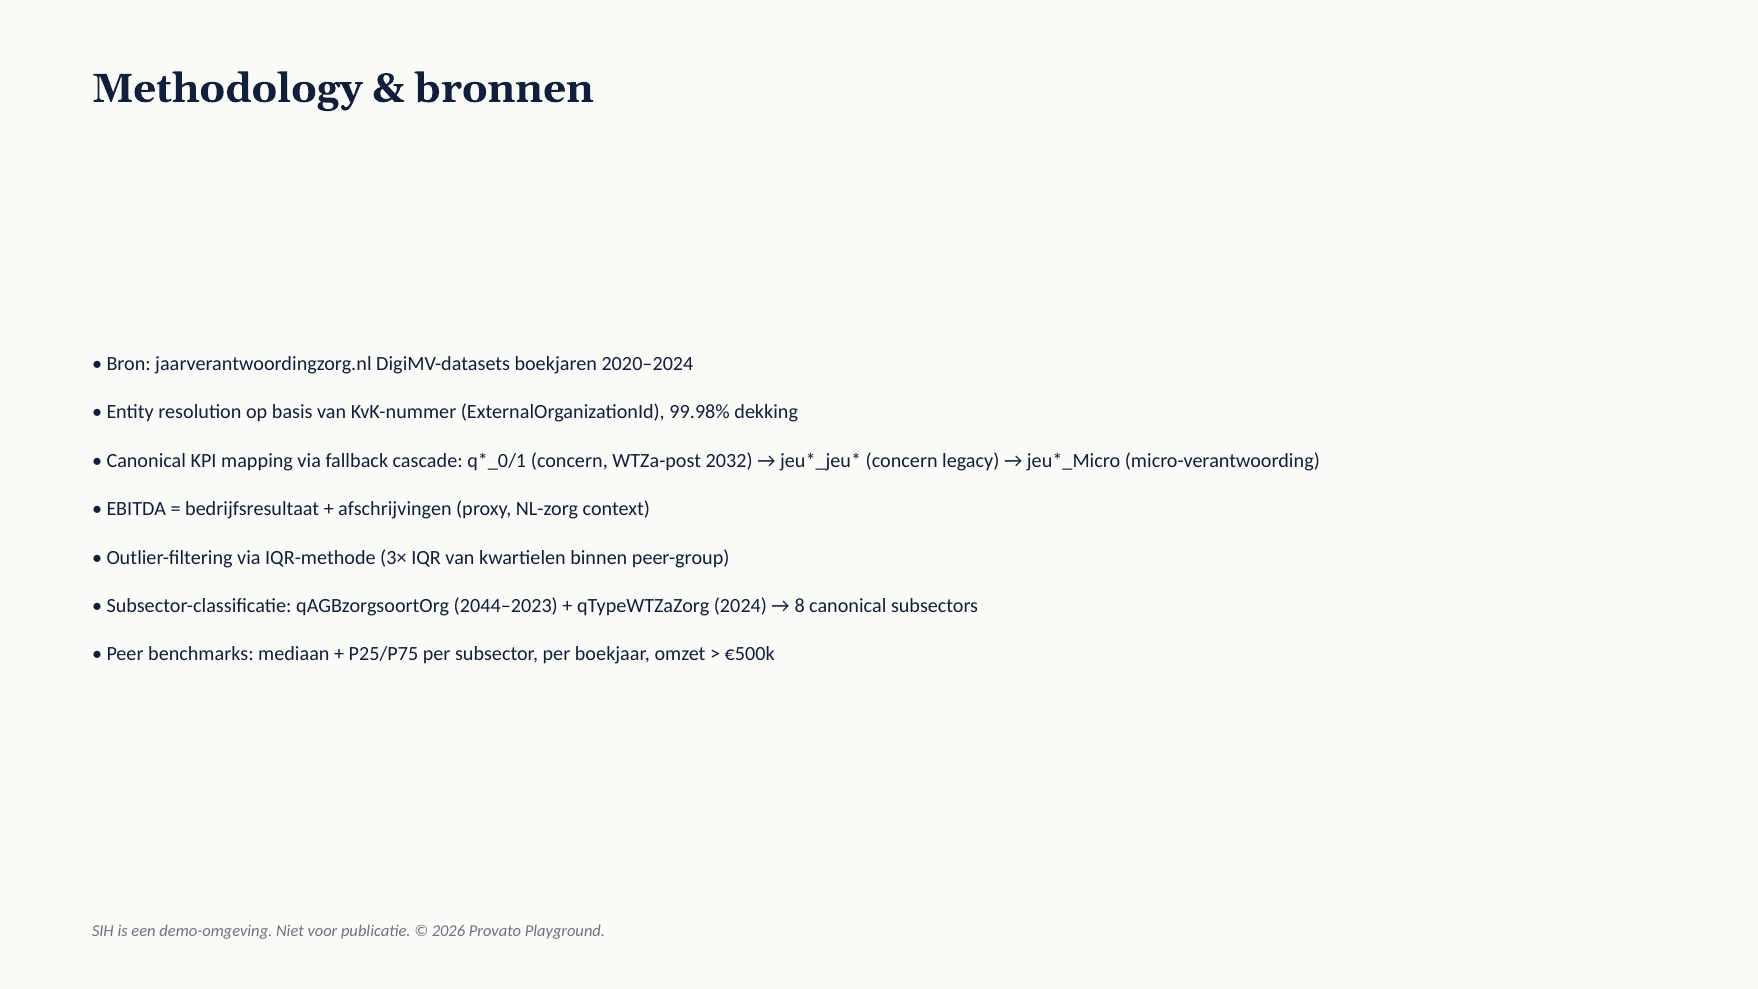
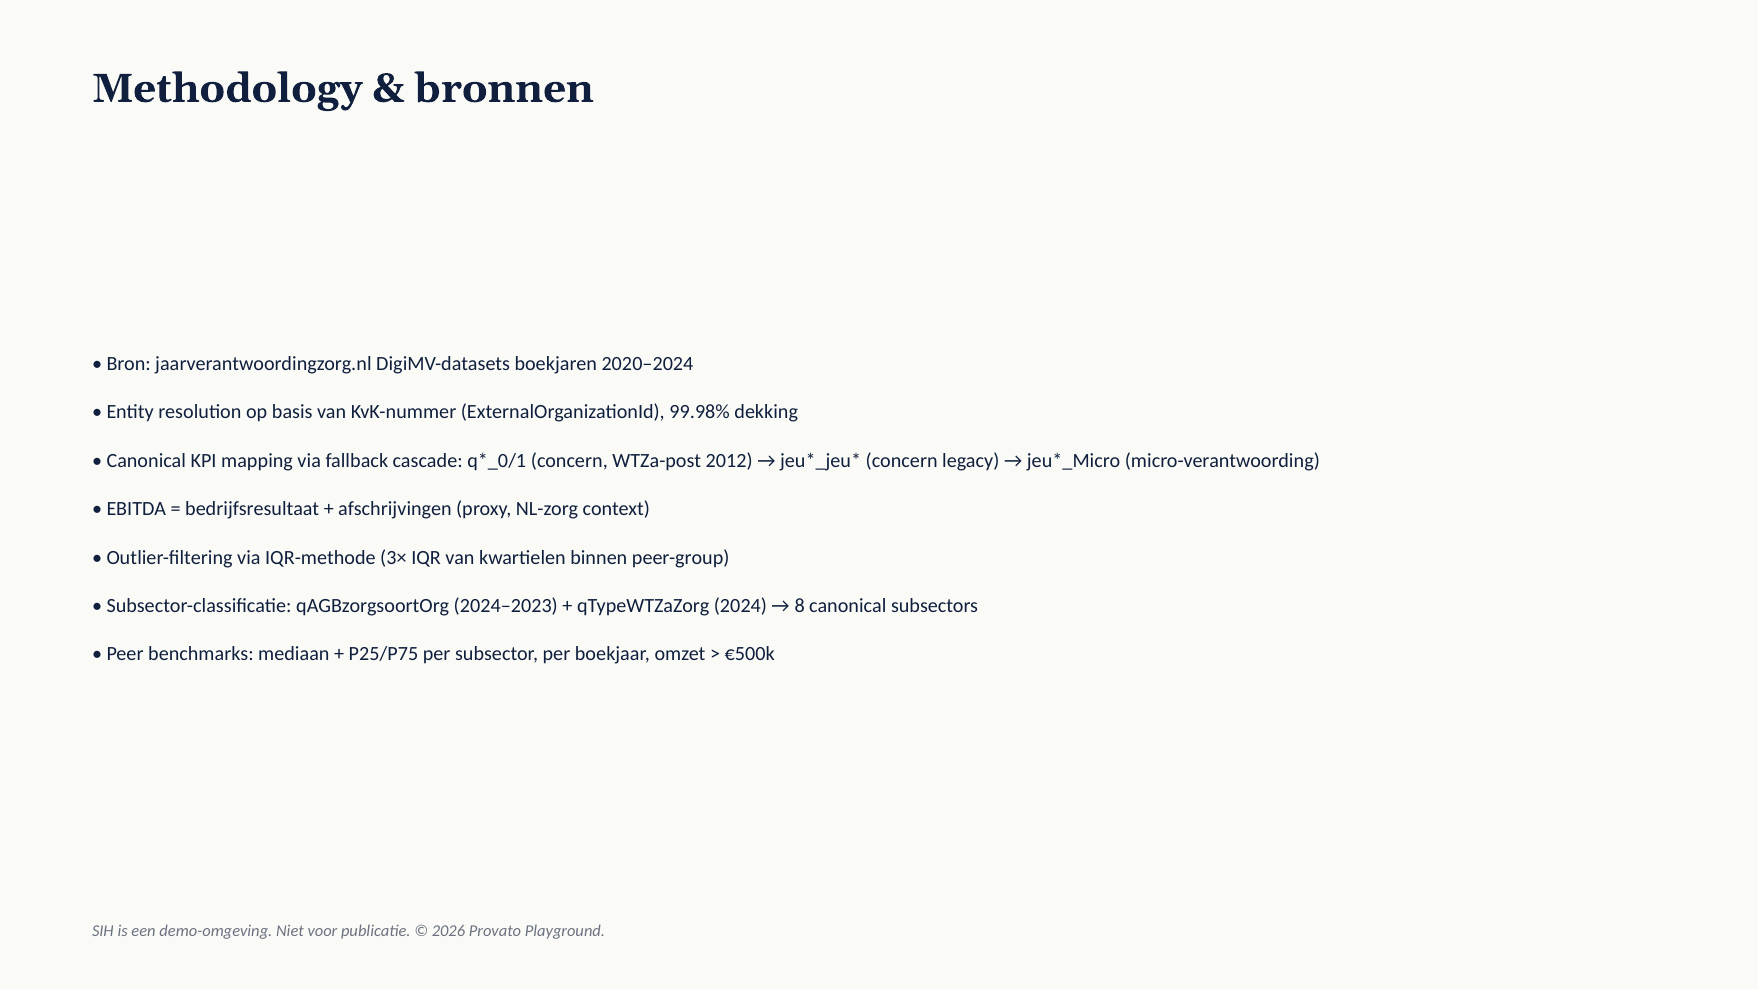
2032: 2032 -> 2012
2044–2023: 2044–2023 -> 2024–2023
